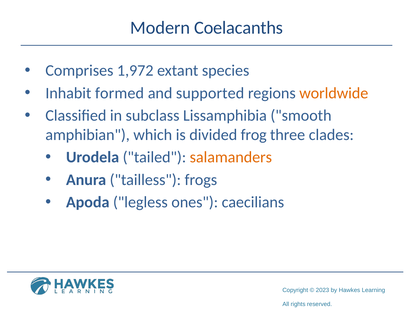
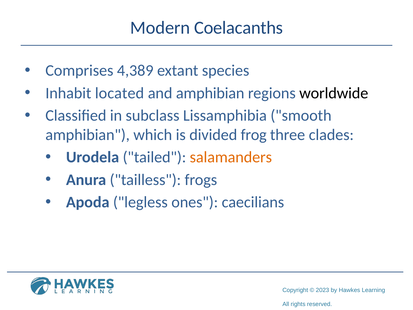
1,972: 1,972 -> 4,389
formed: formed -> located
and supported: supported -> amphibian
worldwide colour: orange -> black
